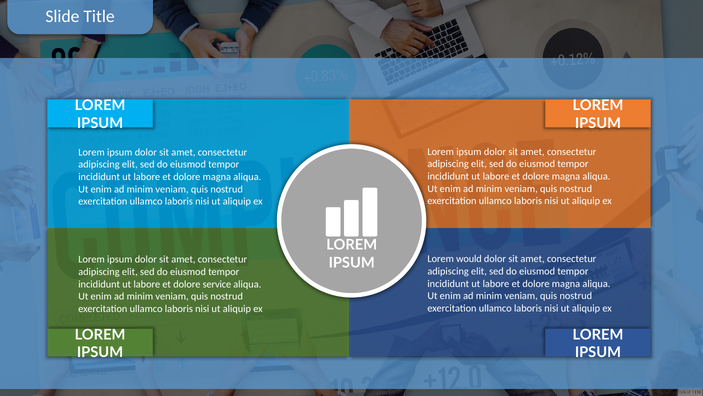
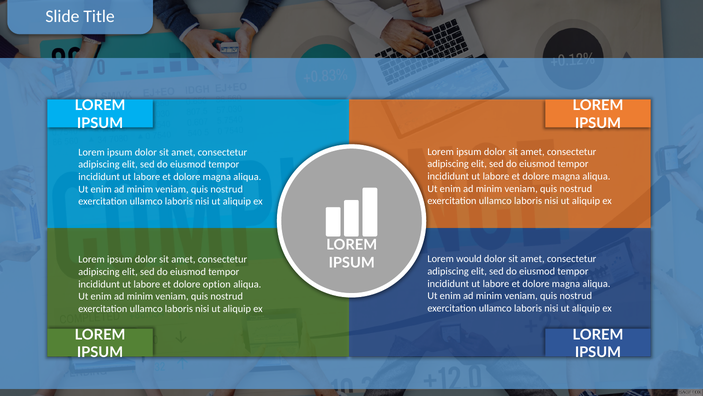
service: service -> option
